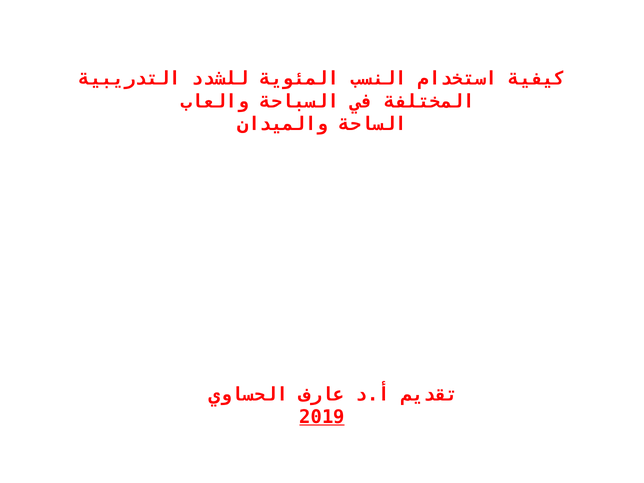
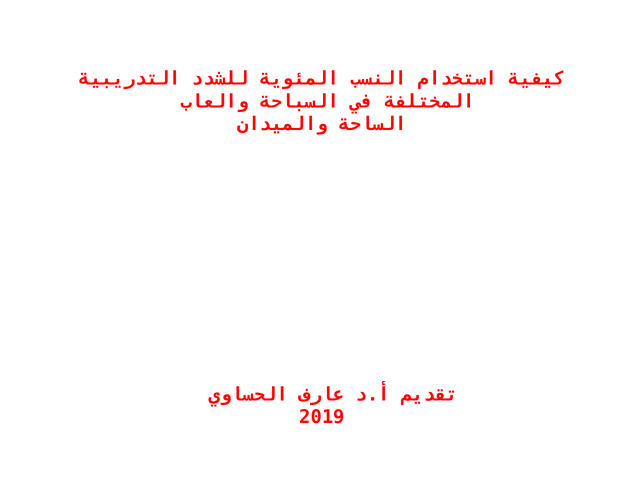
2019 underline: present -> none
